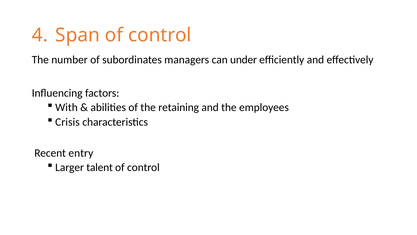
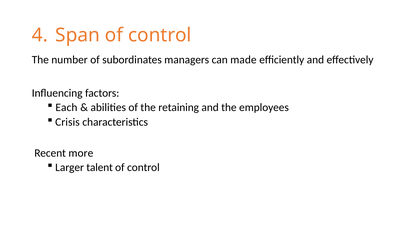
under: under -> made
With: With -> Each
entry: entry -> more
